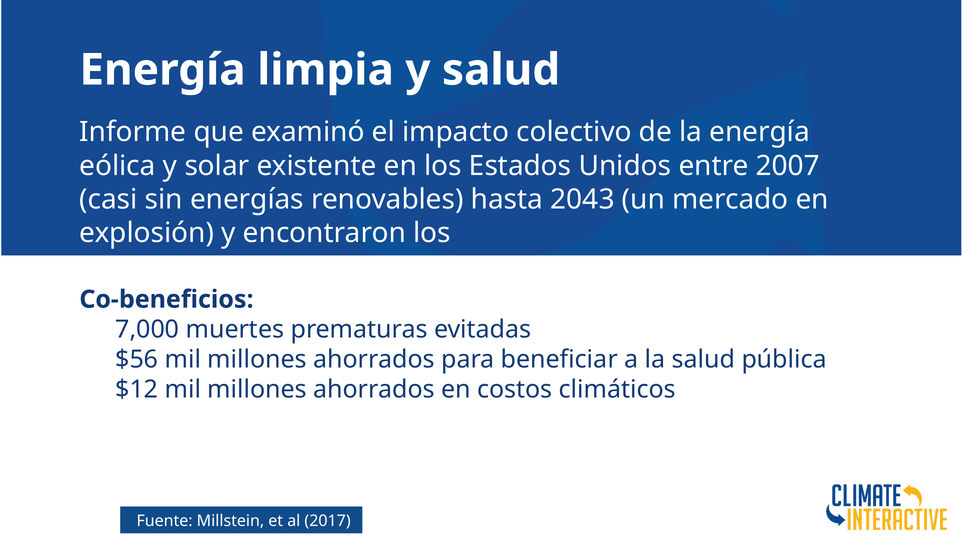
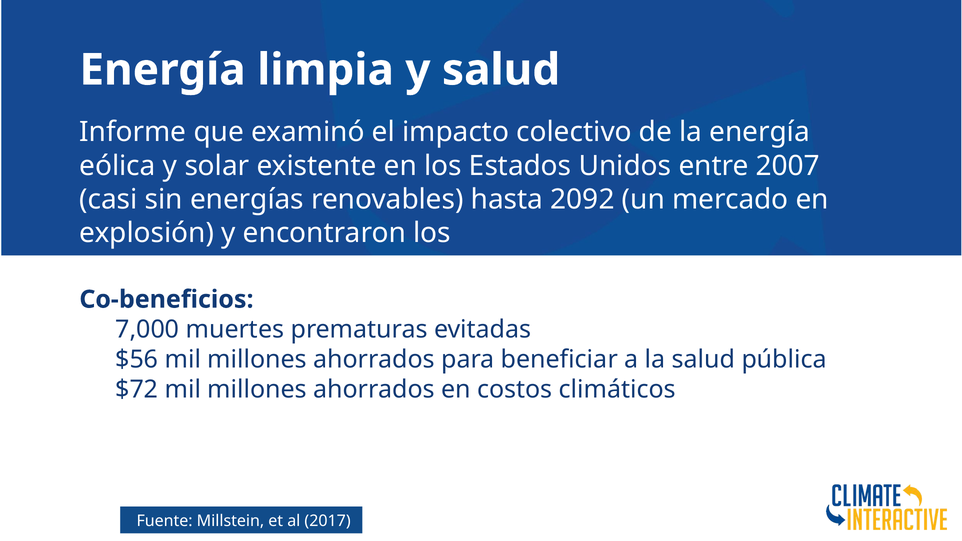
2043: 2043 -> 2092
$12: $12 -> $72
